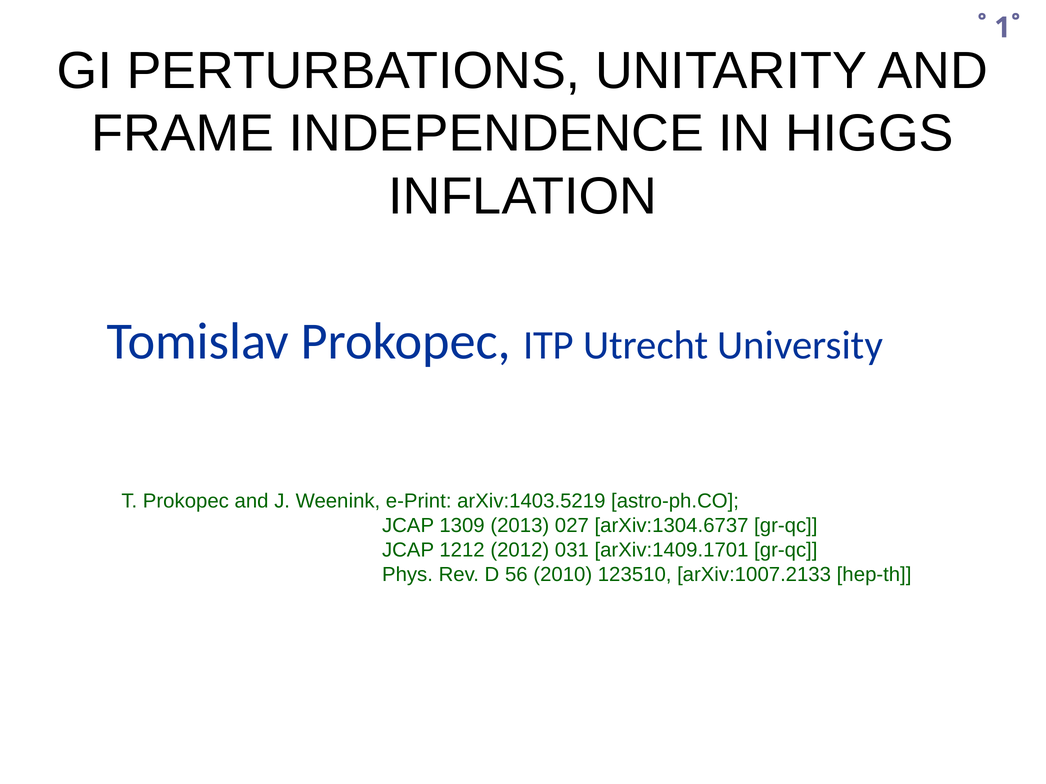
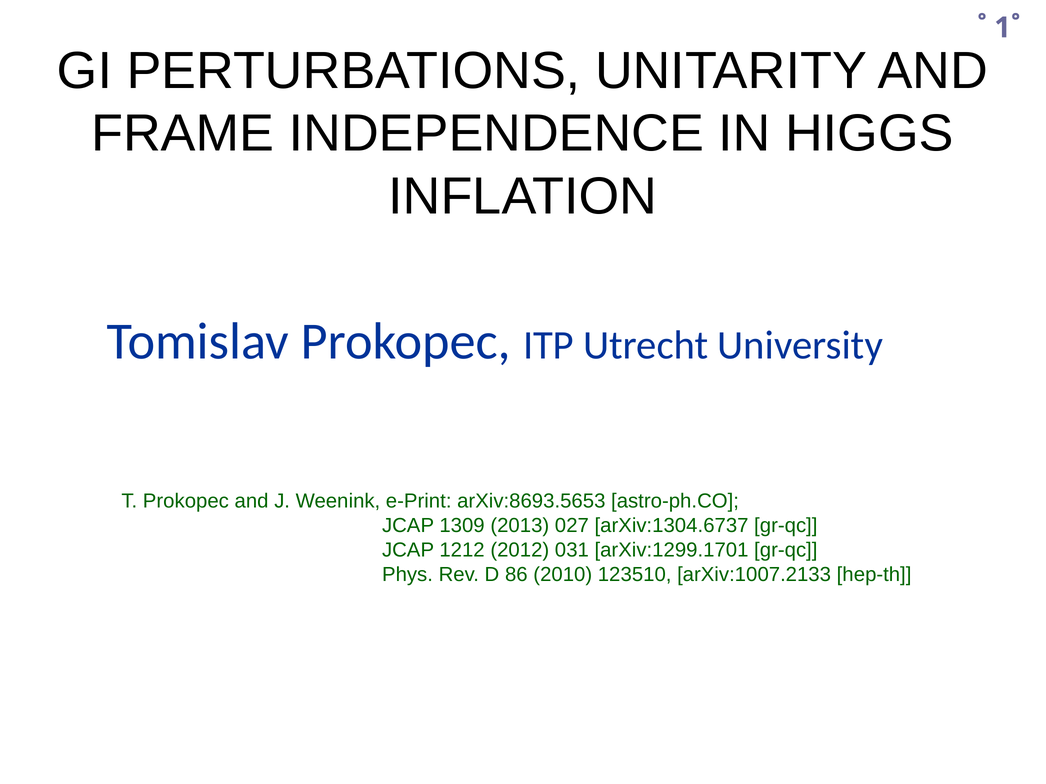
arXiv:1403.5219: arXiv:1403.5219 -> arXiv:8693.5653
arXiv:1409.1701: arXiv:1409.1701 -> arXiv:1299.1701
56: 56 -> 86
